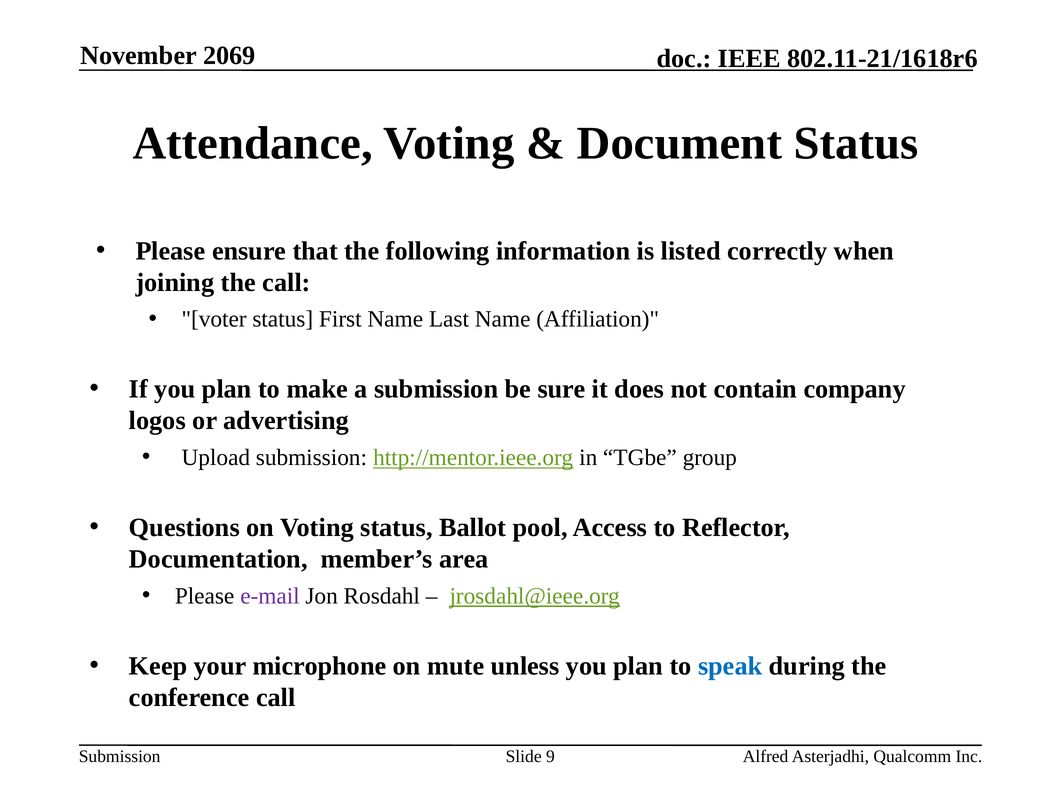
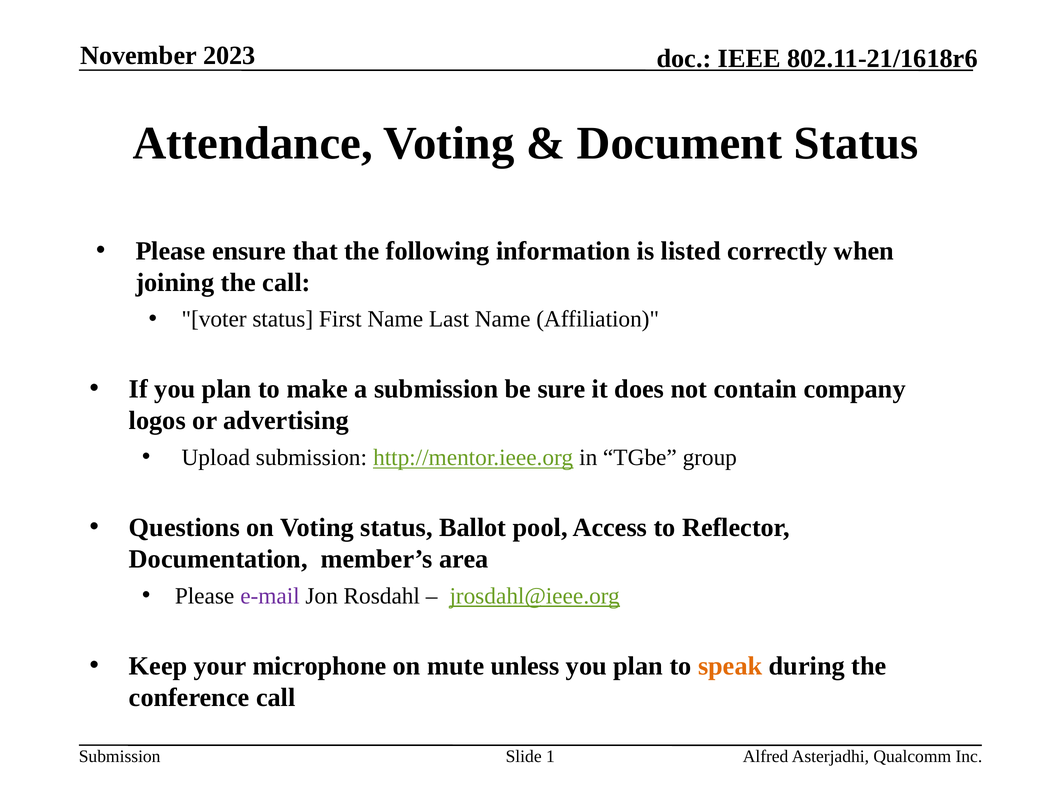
2069: 2069 -> 2023
speak colour: blue -> orange
9: 9 -> 1
